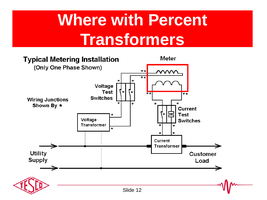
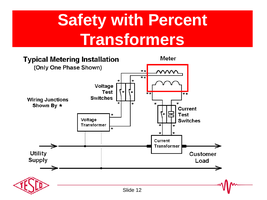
Where: Where -> Safety
